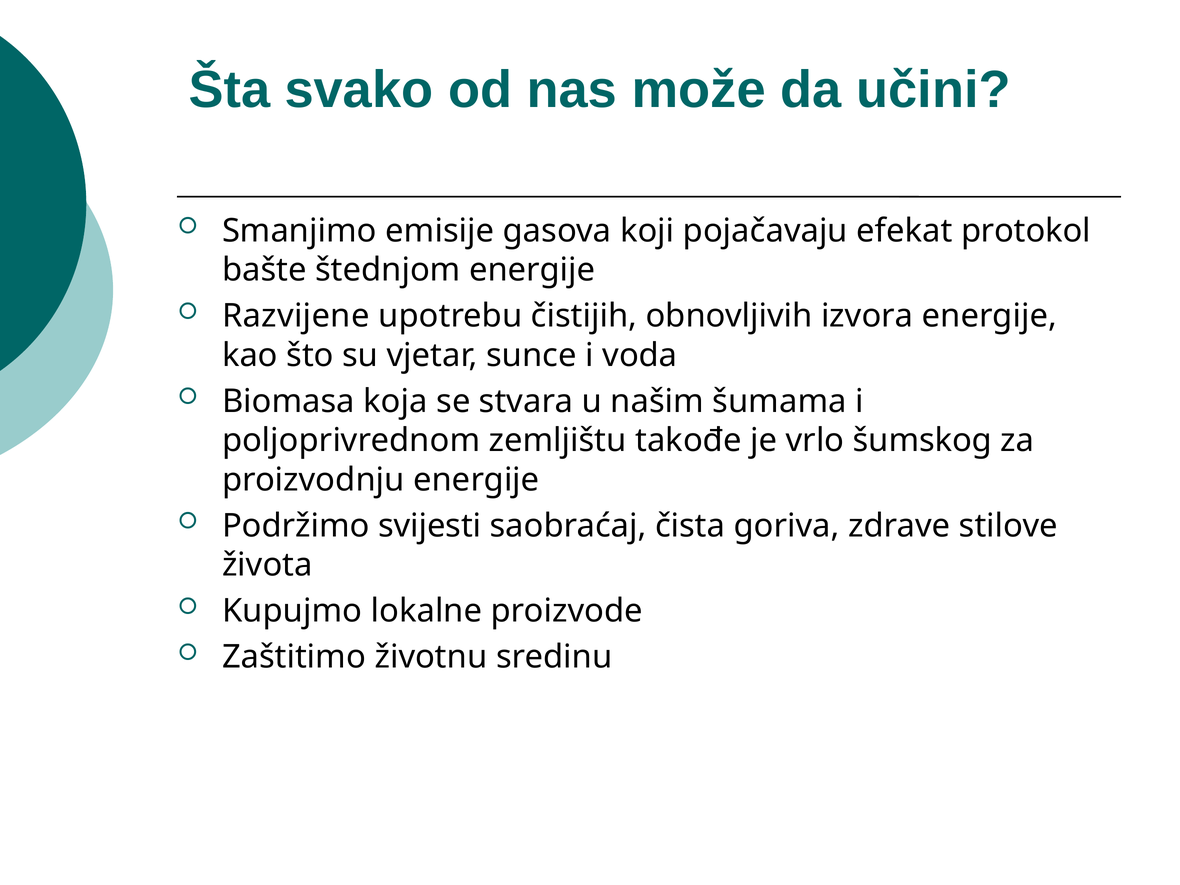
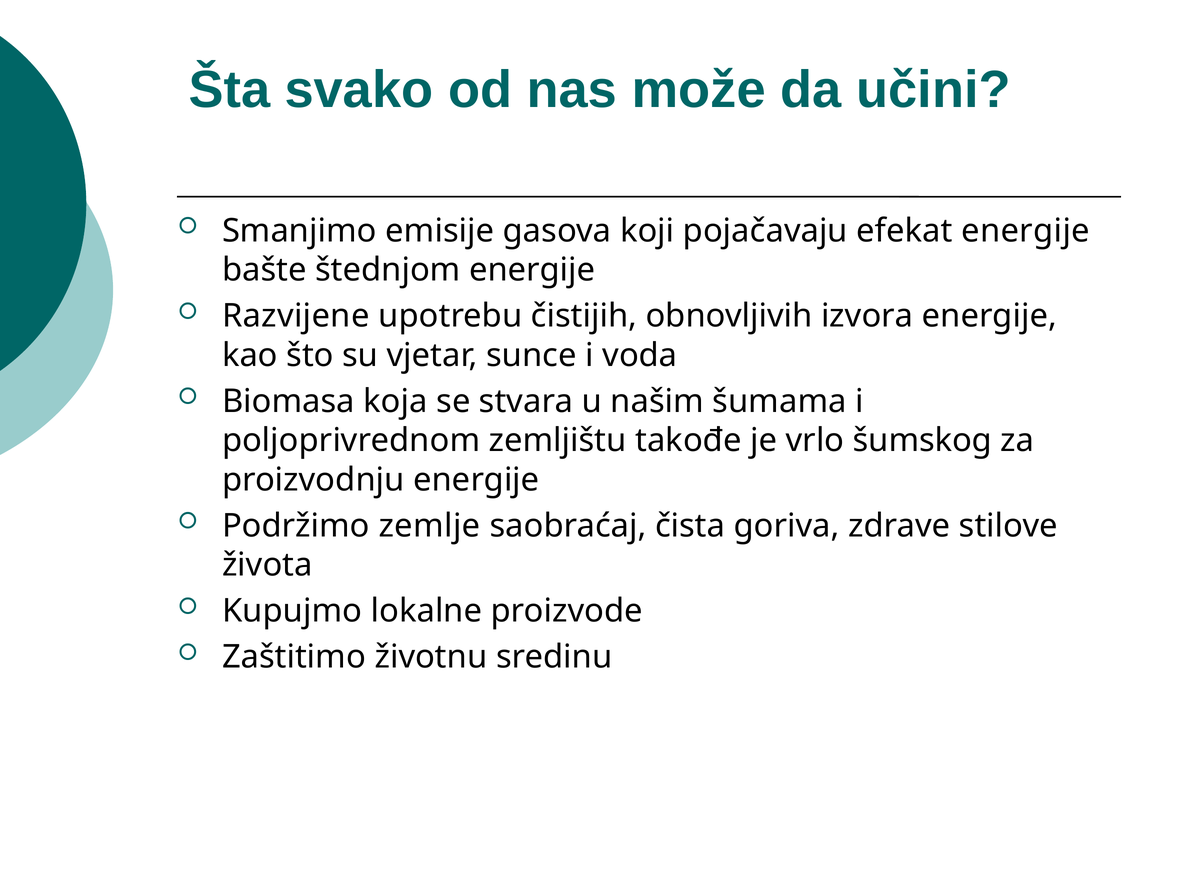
efekat protokol: protokol -> energije
svijesti: svijesti -> zemlje
